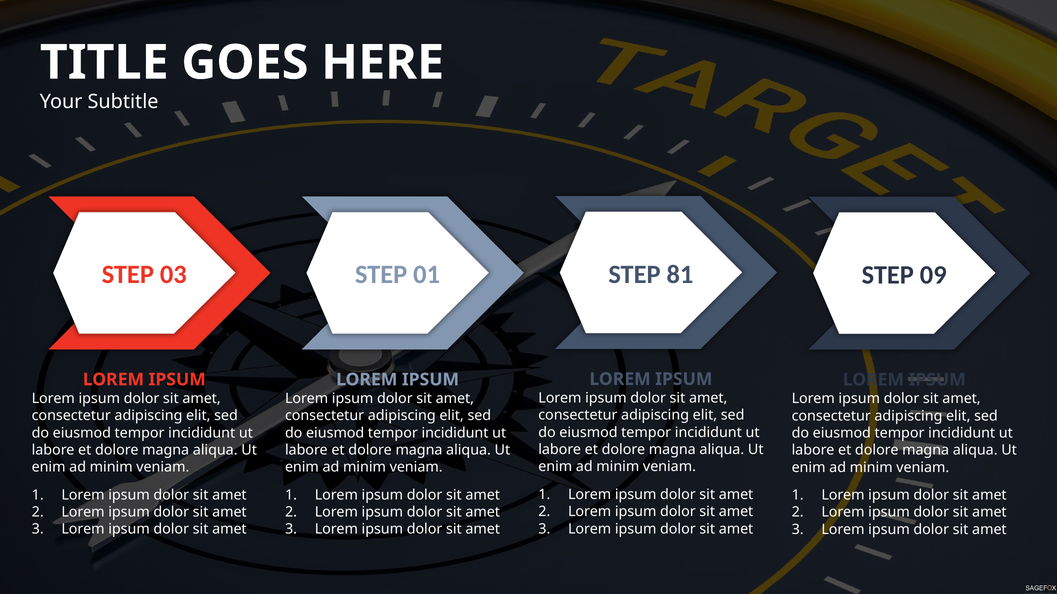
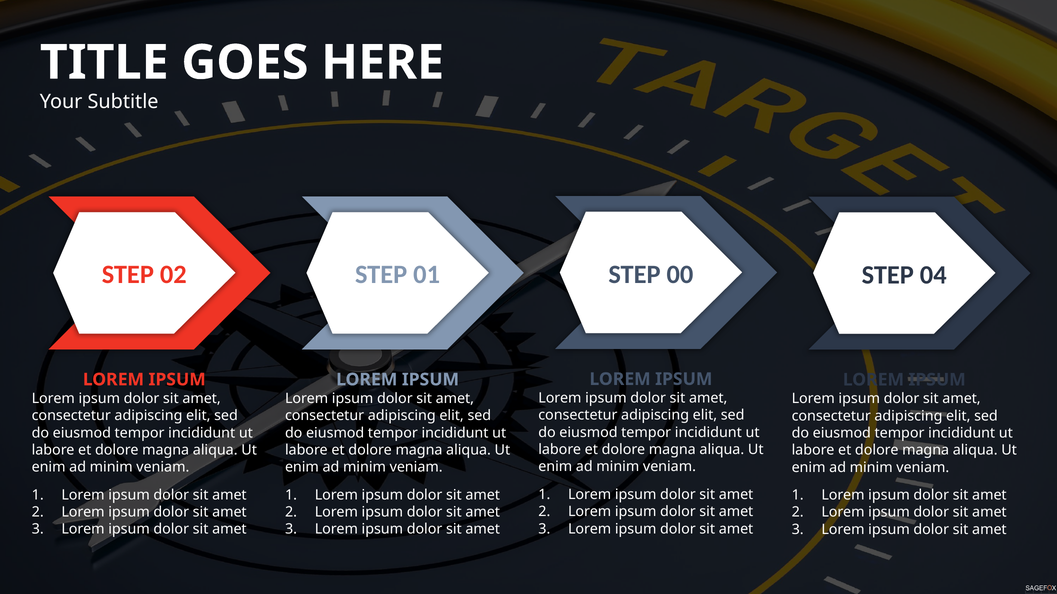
81: 81 -> 00
03: 03 -> 02
09: 09 -> 04
